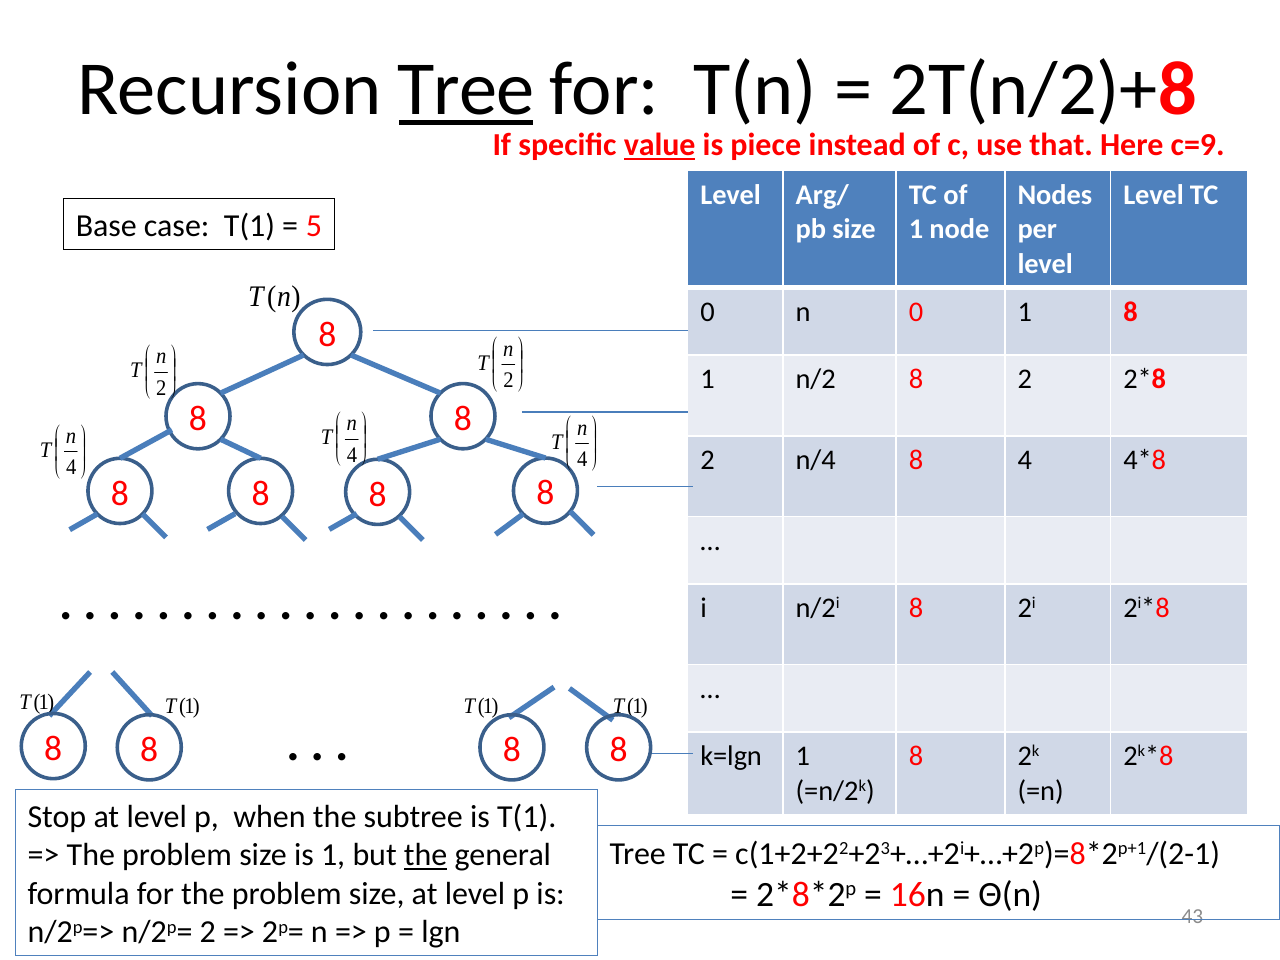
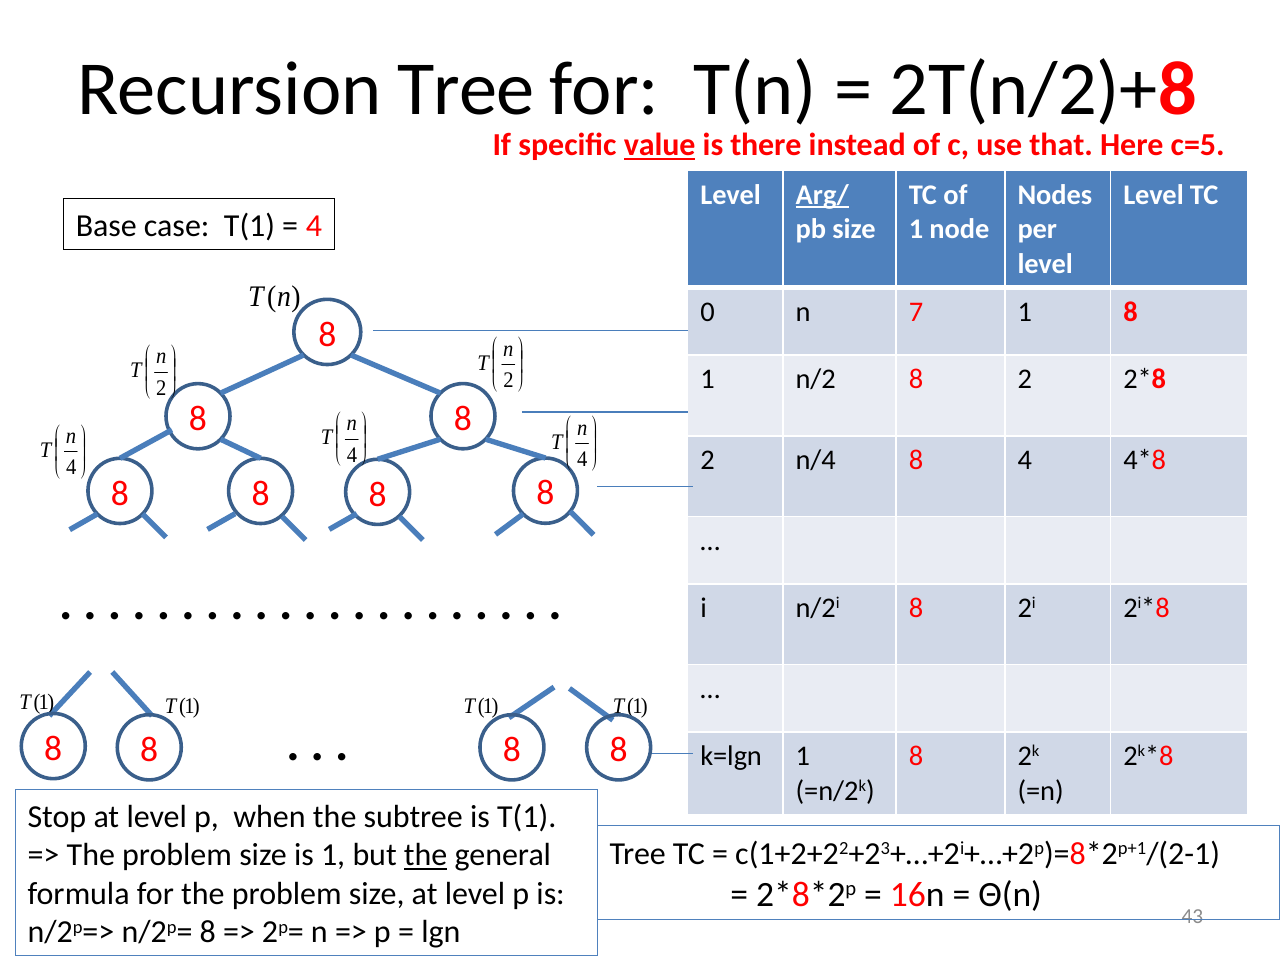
Tree at (466, 90) underline: present -> none
piece: piece -> there
c=9: c=9 -> c=5
Arg/ underline: none -> present
5 at (314, 226): 5 -> 4
n 0: 0 -> 7
n/2p= 2: 2 -> 8
